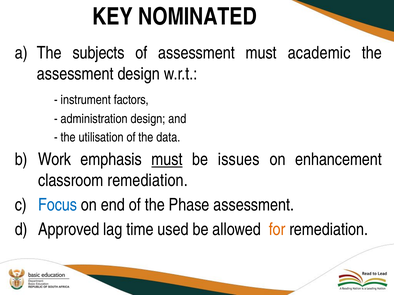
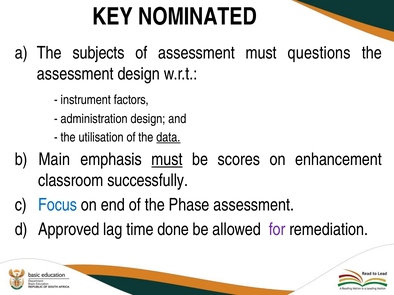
academic: academic -> questions
data underline: none -> present
Work: Work -> Main
issues: issues -> scores
classroom remediation: remediation -> successfully
used: used -> done
for colour: orange -> purple
